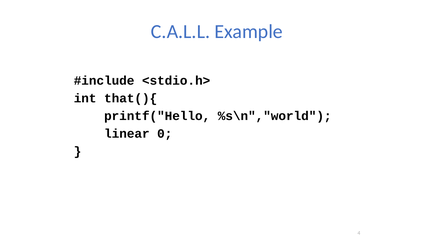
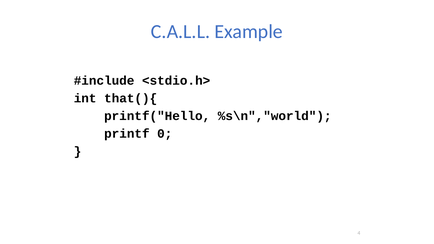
linear: linear -> printf
